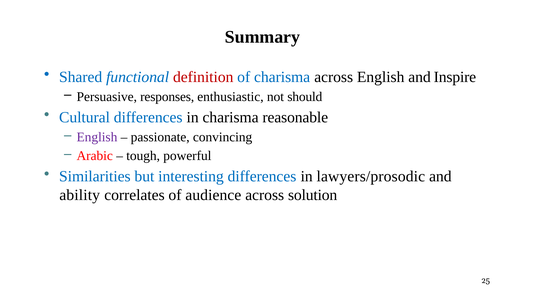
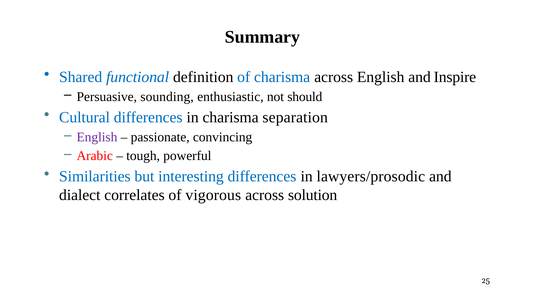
definition colour: red -> black
responses: responses -> sounding
reasonable: reasonable -> separation
ability: ability -> dialect
audience: audience -> vigorous
